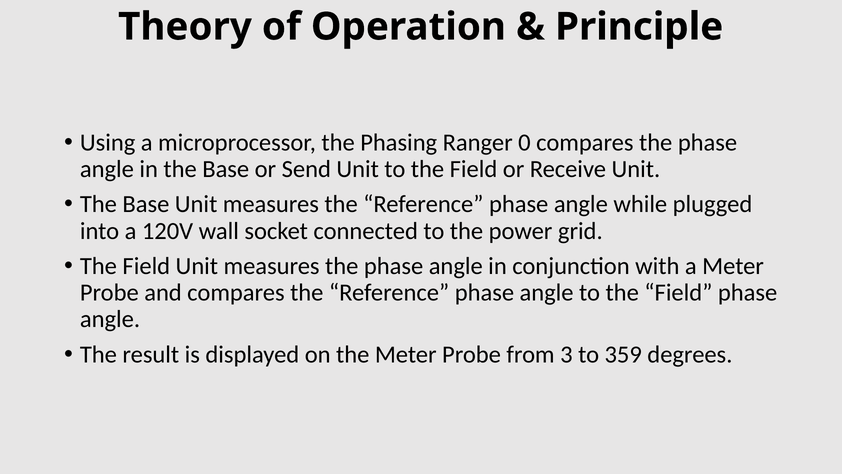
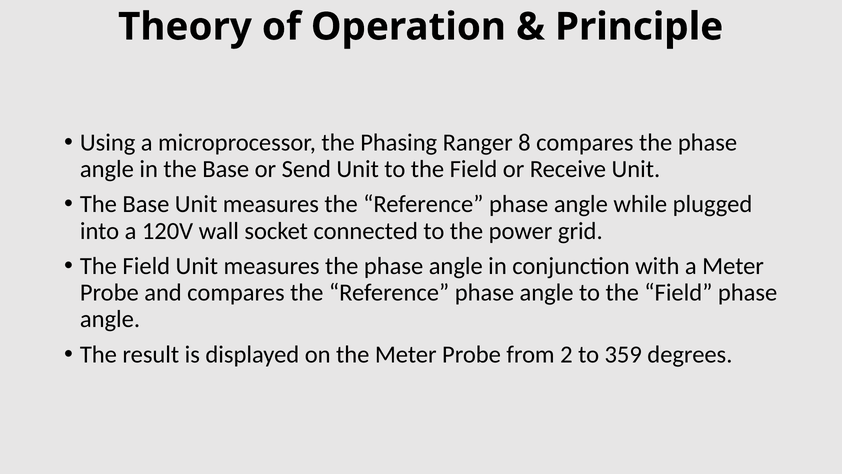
0: 0 -> 8
3: 3 -> 2
